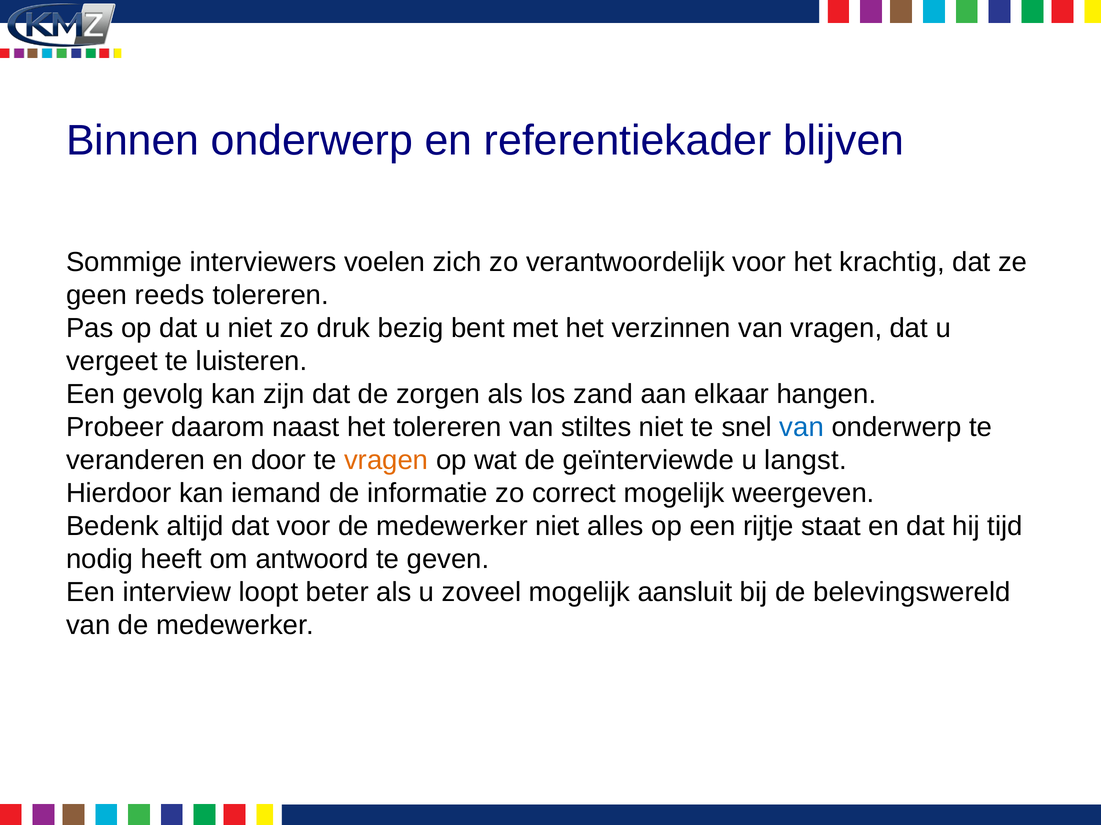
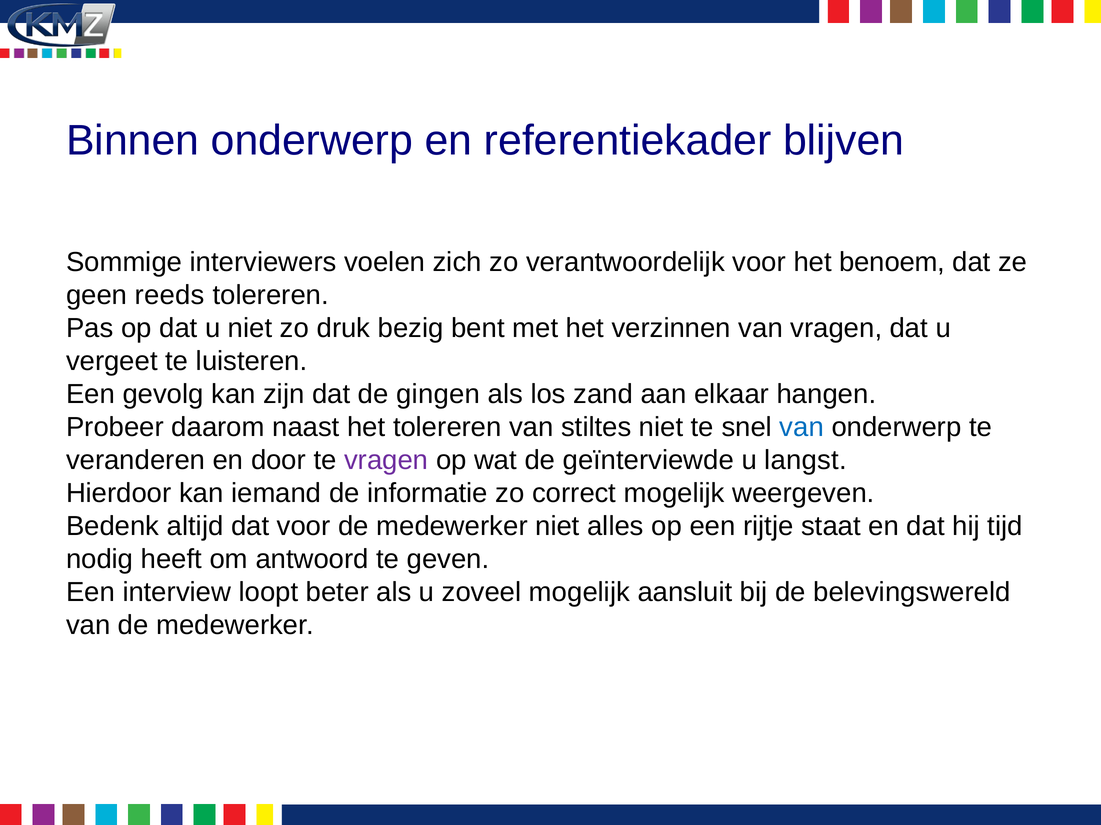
krachtig: krachtig -> benoem
zorgen: zorgen -> gingen
vragen at (386, 461) colour: orange -> purple
